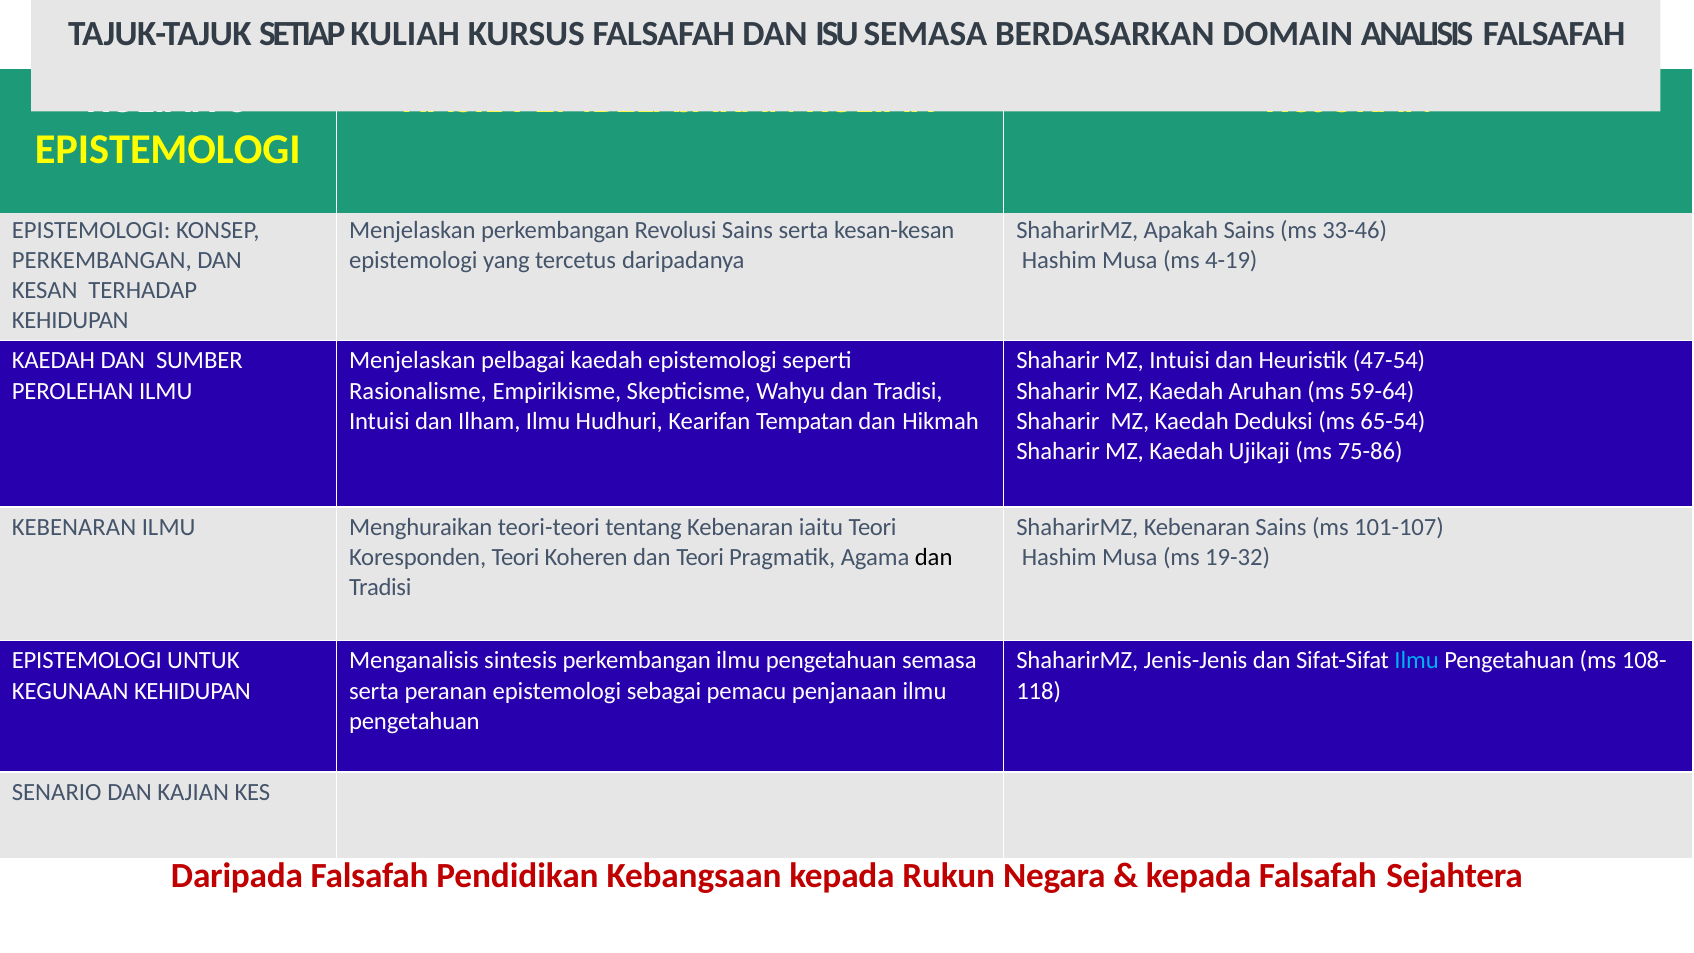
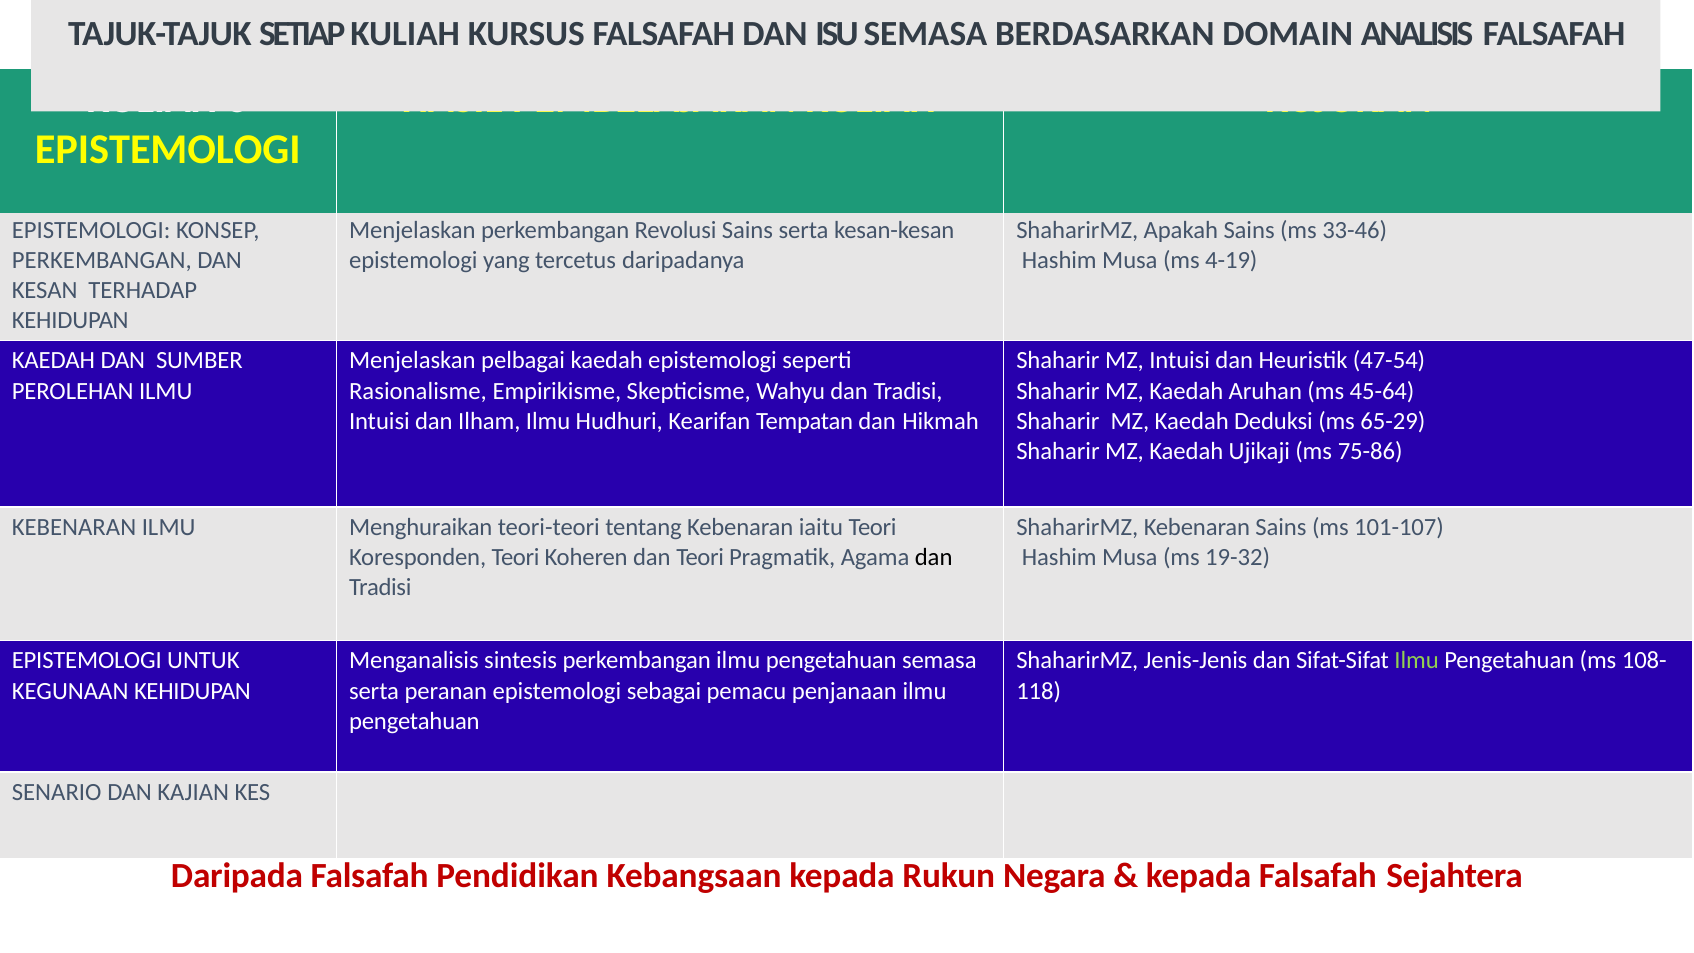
59-64: 59-64 -> 45-64
65-54: 65-54 -> 65-29
Ilmu at (1417, 661) colour: light blue -> light green
